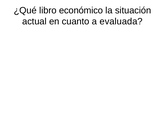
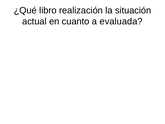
económico: económico -> realización
